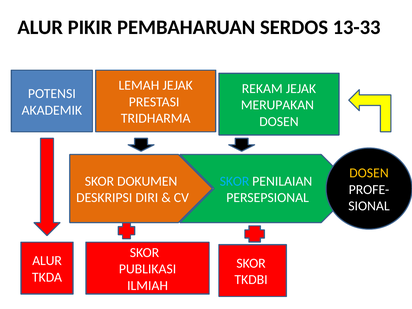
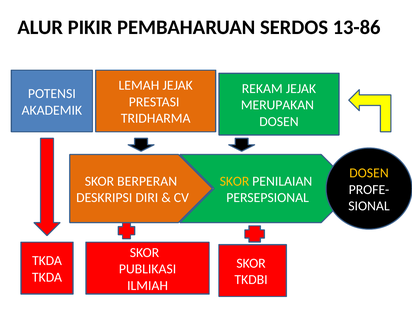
13-33: 13-33 -> 13-86
DOKUMEN: DOKUMEN -> BERPERAN
SKOR at (235, 181) colour: light blue -> yellow
ALUR at (47, 261): ALUR -> TKDA
